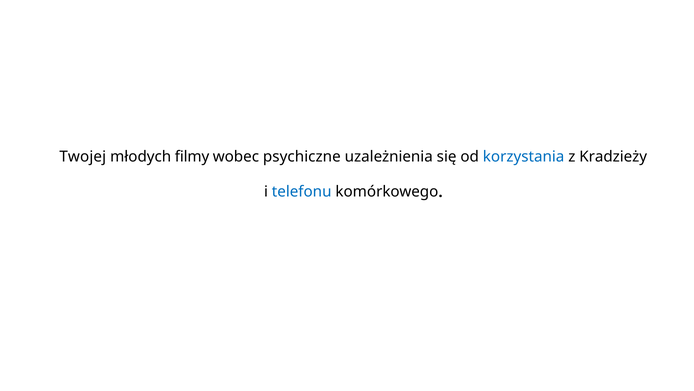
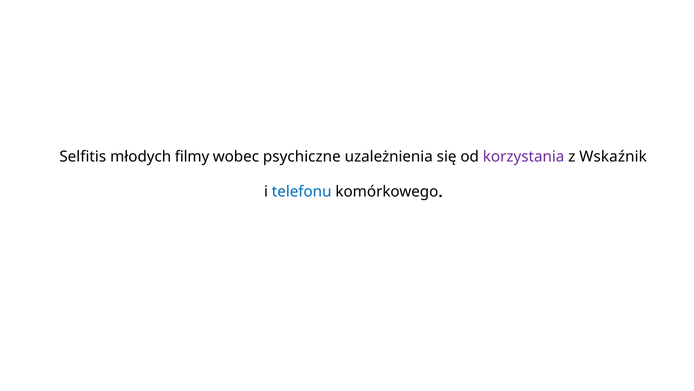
Twojej: Twojej -> Selfitis
korzystania colour: blue -> purple
Kradzieży: Kradzieży -> Wskaźnik
